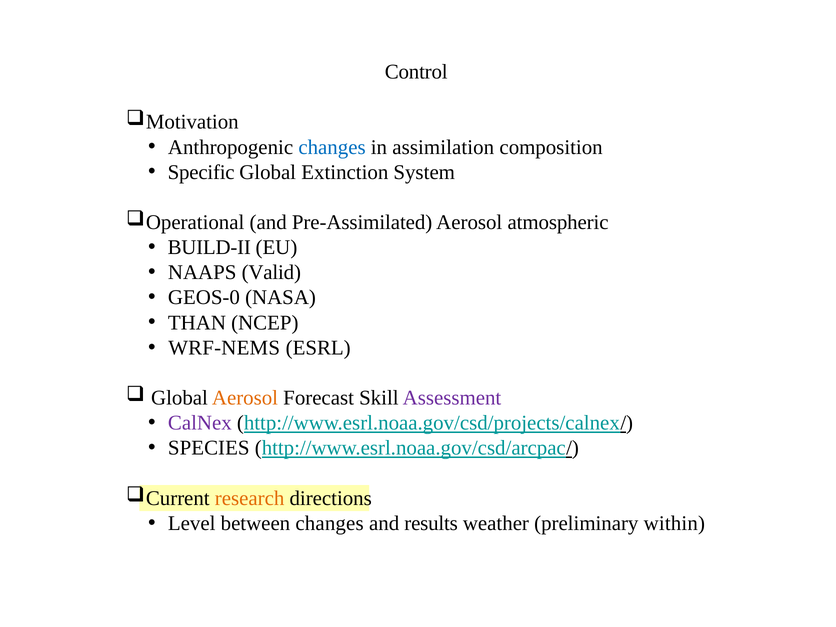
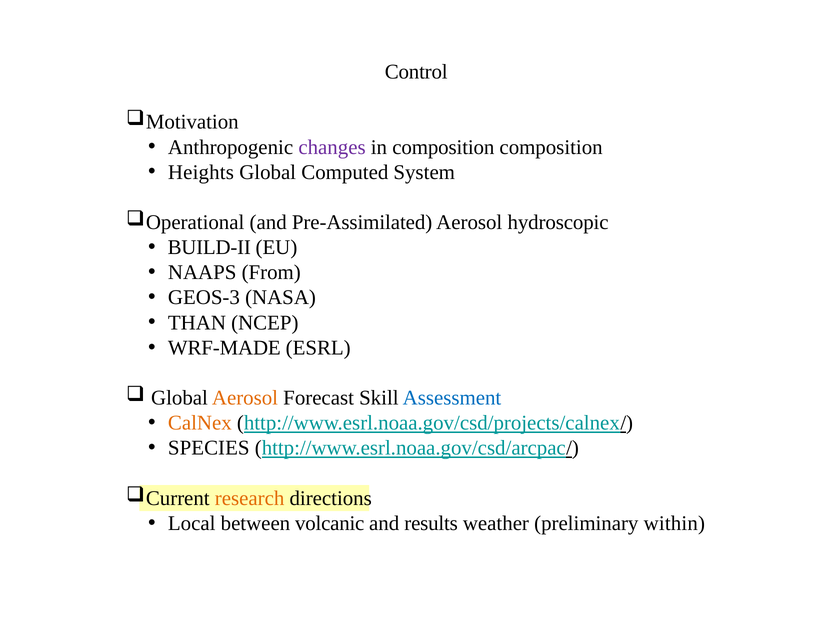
changes at (332, 147) colour: blue -> purple
in assimilation: assimilation -> composition
Specific: Specific -> Heights
Extinction: Extinction -> Computed
atmospheric: atmospheric -> hydroscopic
Valid: Valid -> From
GEOS-0: GEOS-0 -> GEOS-3
WRF-NEMS: WRF-NEMS -> WRF-MADE
Assessment colour: purple -> blue
CalNex colour: purple -> orange
Level: Level -> Local
between changes: changes -> volcanic
